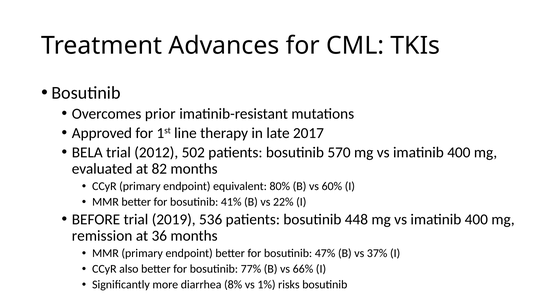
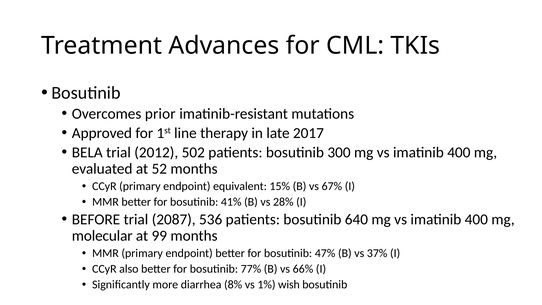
570: 570 -> 300
82: 82 -> 52
80%: 80% -> 15%
60%: 60% -> 67%
22%: 22% -> 28%
2019: 2019 -> 2087
448: 448 -> 640
remission: remission -> molecular
36: 36 -> 99
risks: risks -> wish
